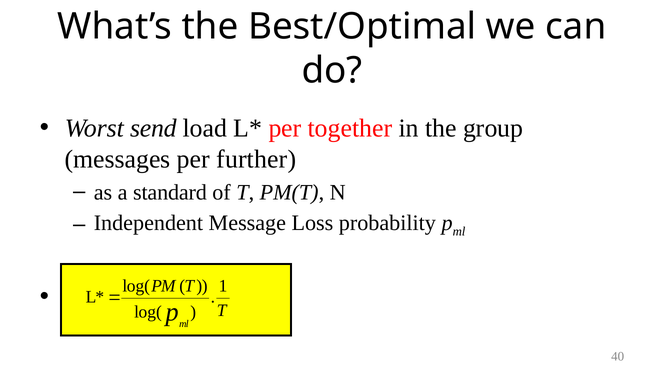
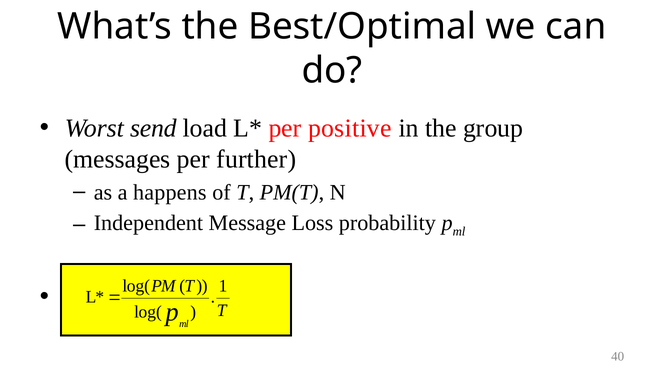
together: together -> positive
standard: standard -> happens
